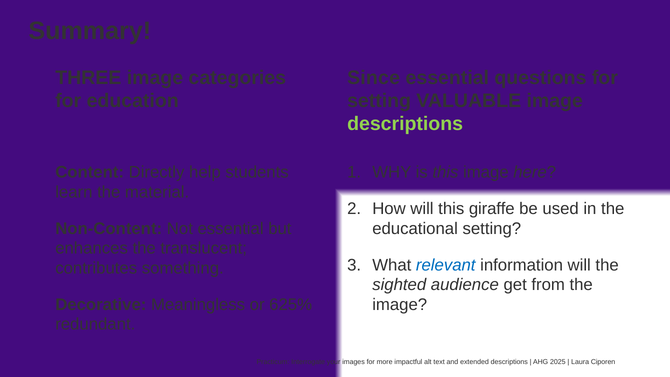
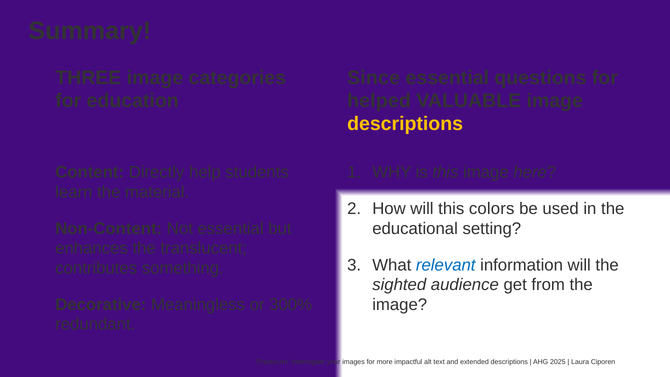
setting at (379, 101): setting -> helped
descriptions at (405, 124) colour: light green -> yellow
giraffe: giraffe -> colors
625%: 625% -> 300%
